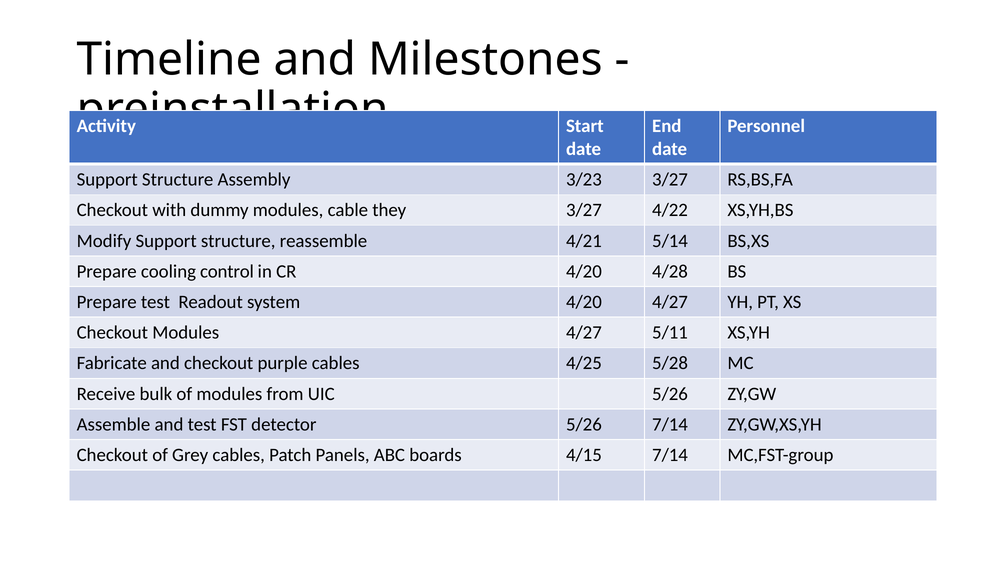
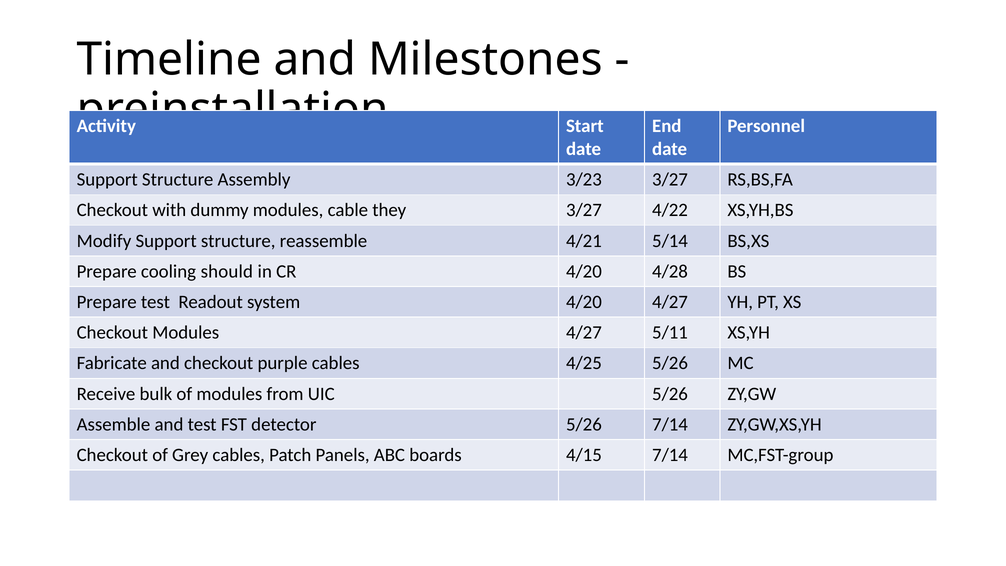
control: control -> should
4/25 5/28: 5/28 -> 5/26
